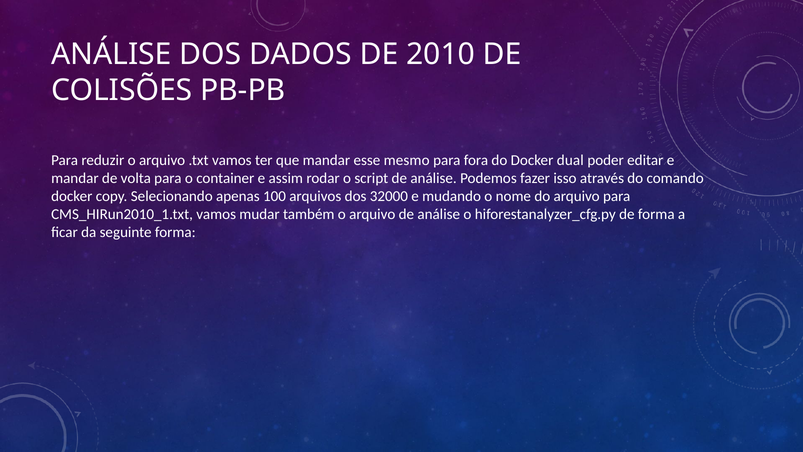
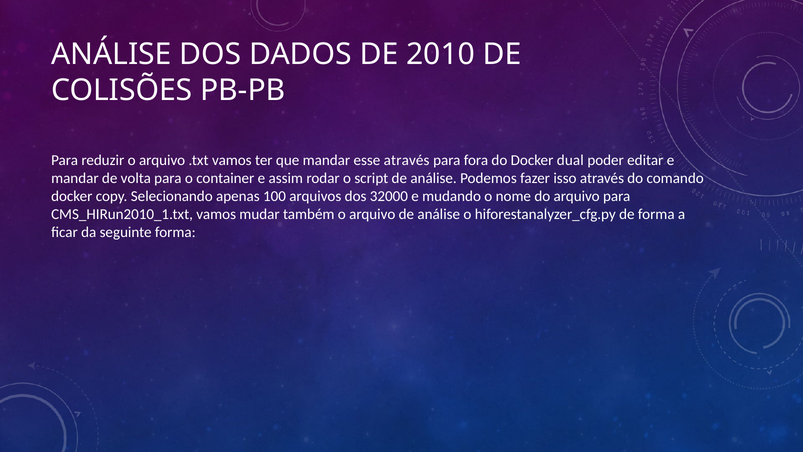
esse mesmo: mesmo -> através
